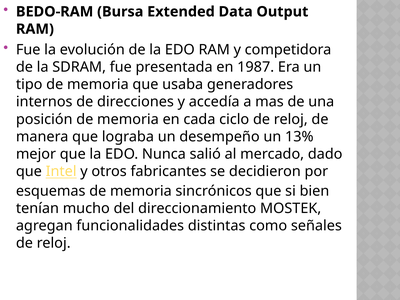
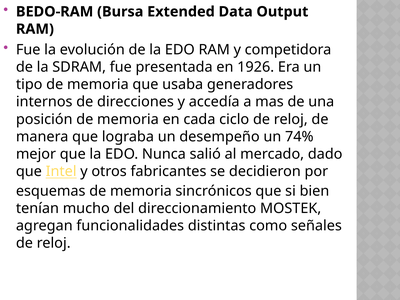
1987: 1987 -> 1926
13%: 13% -> 74%
